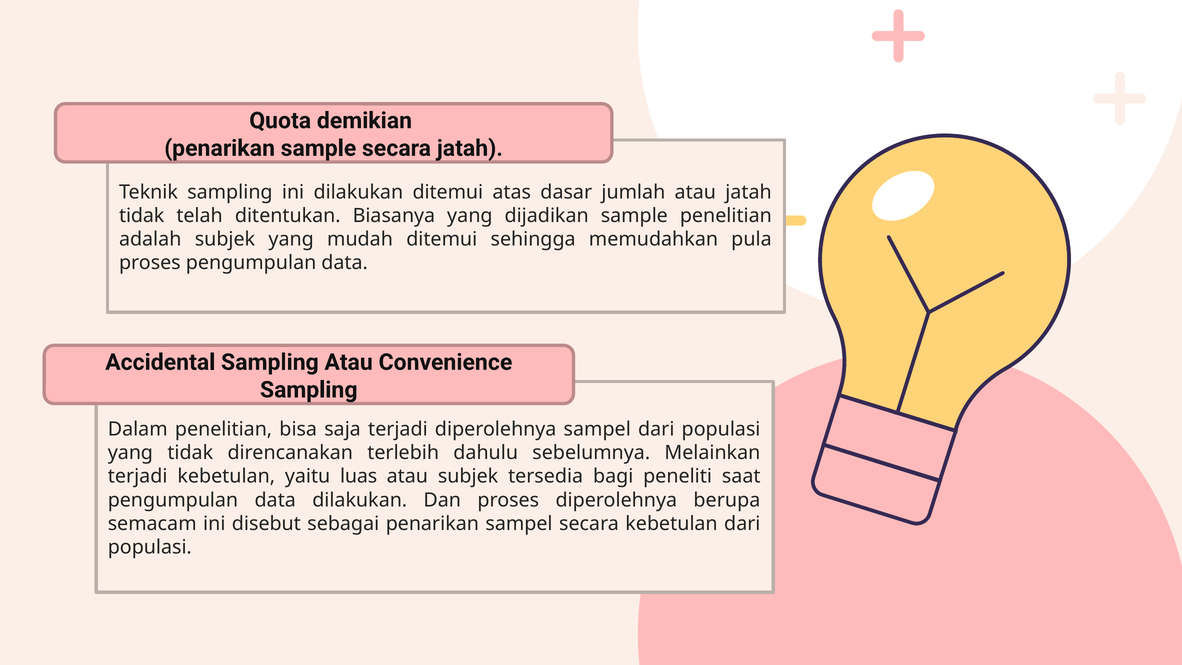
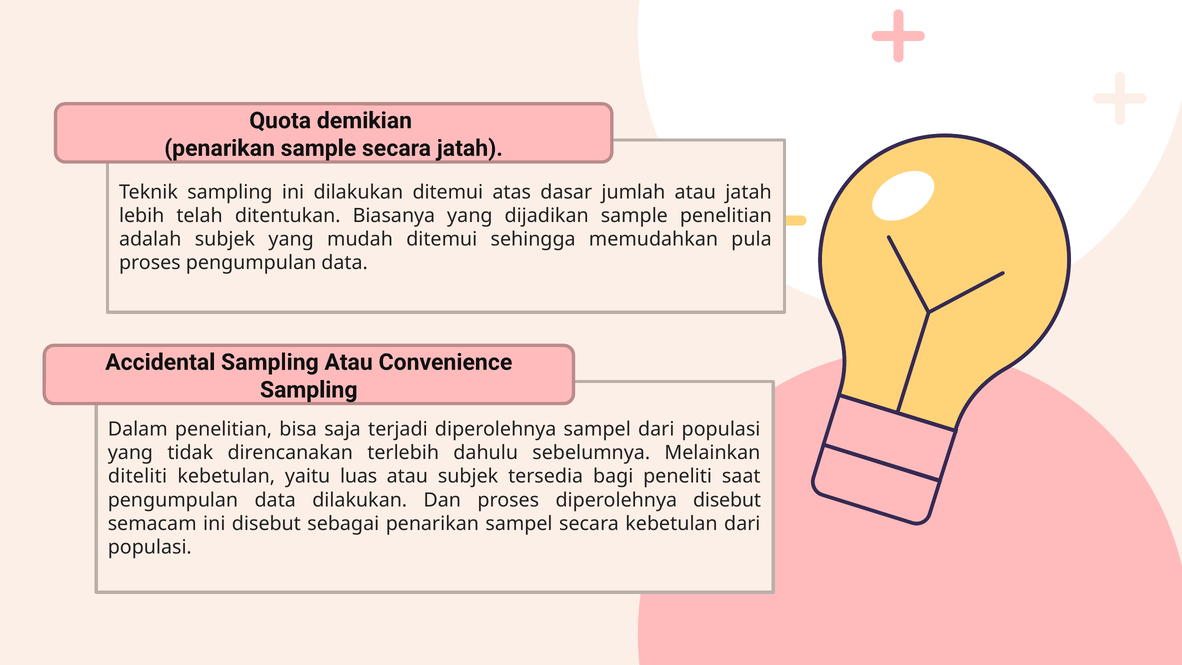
tidak at (142, 216): tidak -> lebih
terjadi at (138, 476): terjadi -> diteliti
diperolehnya berupa: berupa -> disebut
